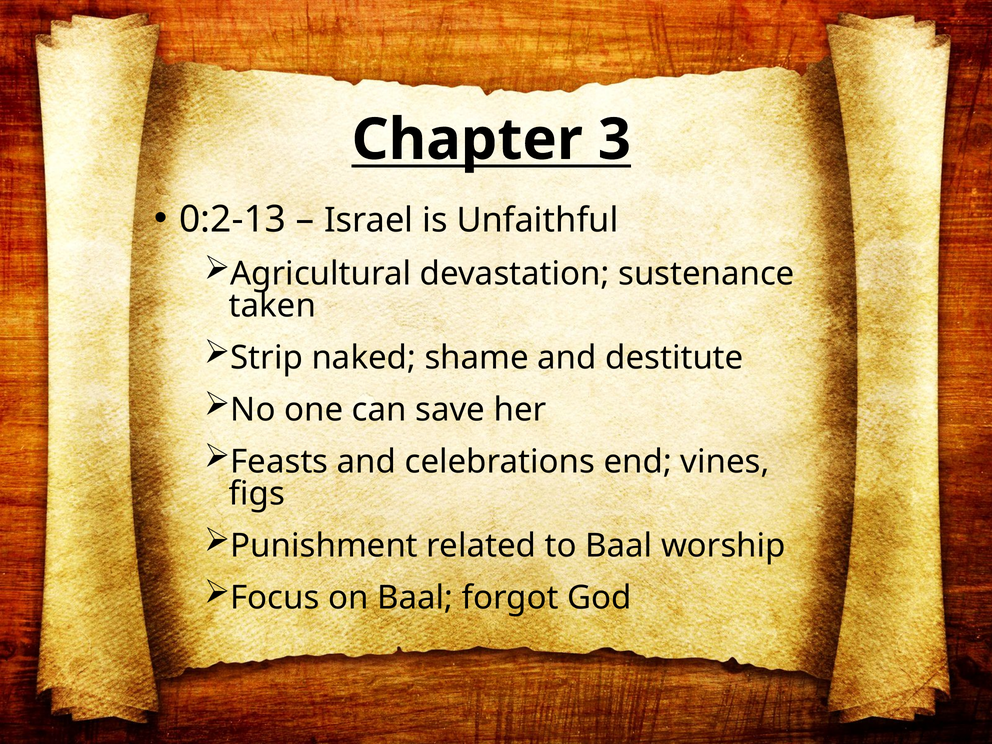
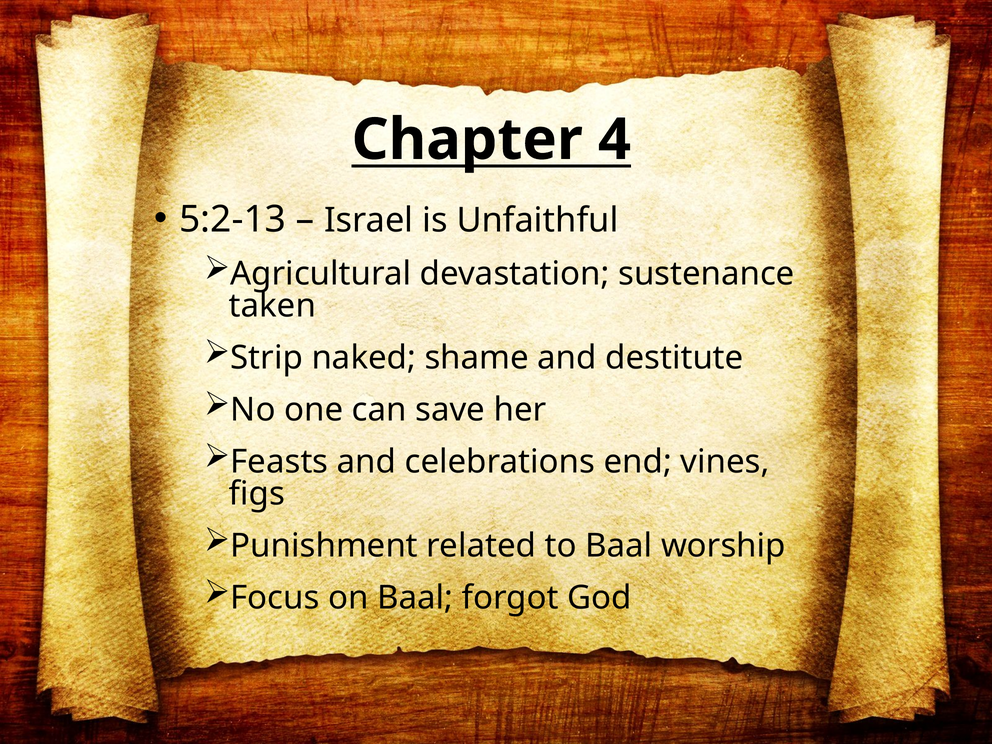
3: 3 -> 4
0:2-13: 0:2-13 -> 5:2-13
